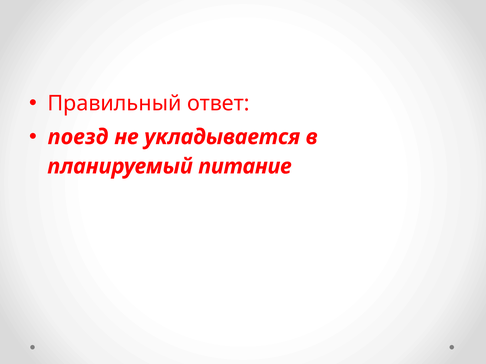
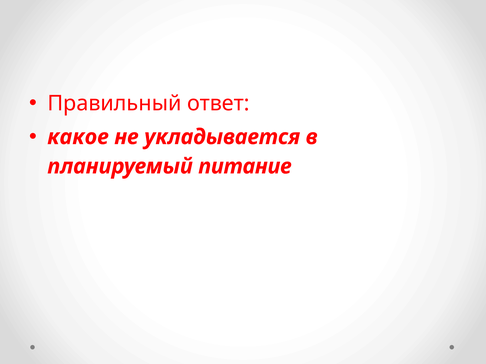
поезд: поезд -> какое
